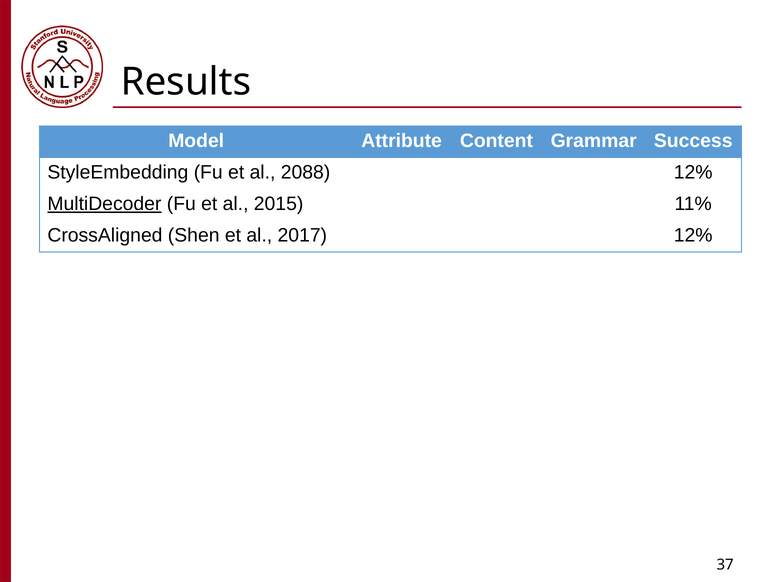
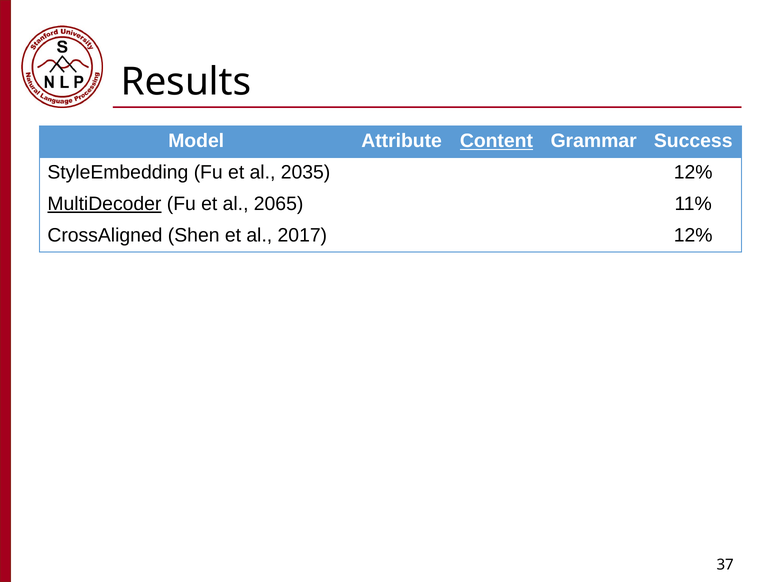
Content underline: none -> present
2088: 2088 -> 2035
2015: 2015 -> 2065
